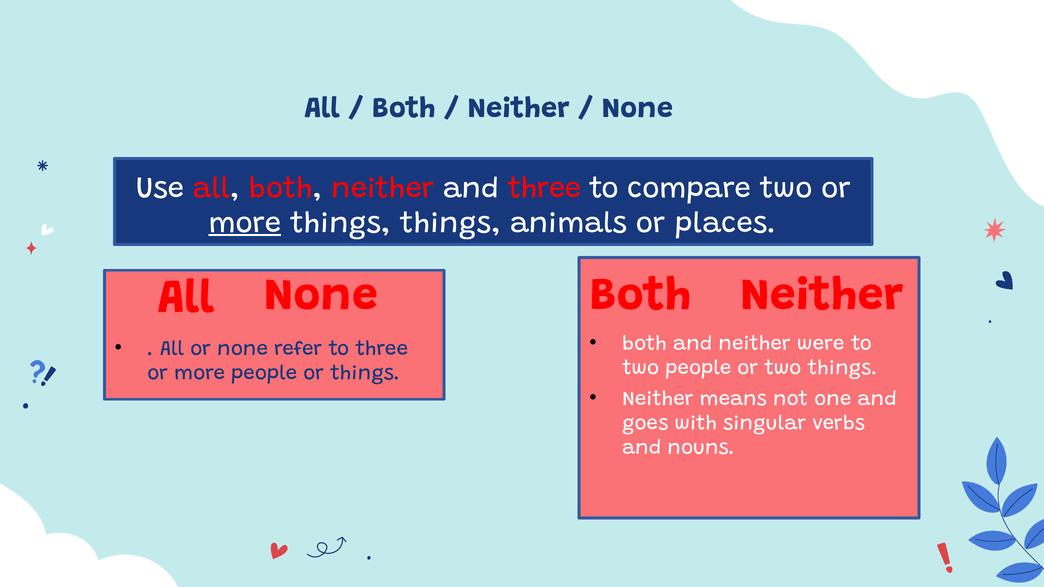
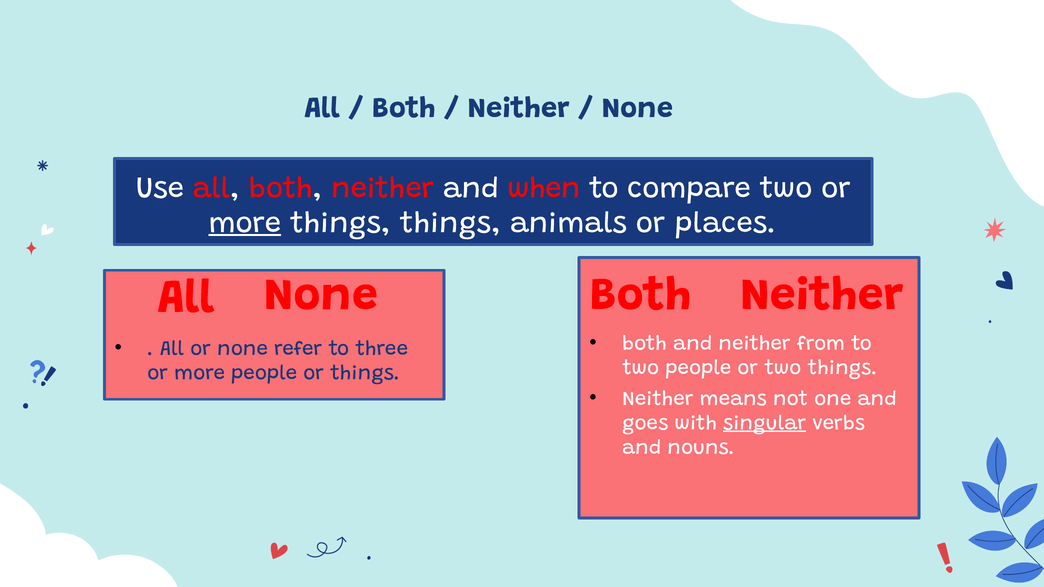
and three: three -> when
were: were -> from
singular underline: none -> present
